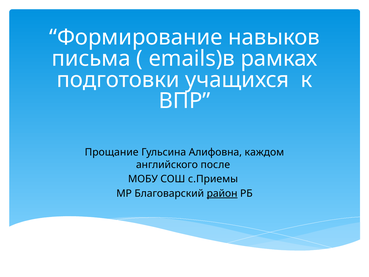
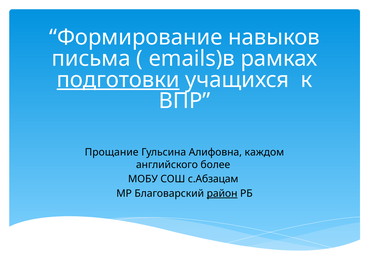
подготовки underline: none -> present
после: после -> более
с.Приемы: с.Приемы -> с.Абзацам
